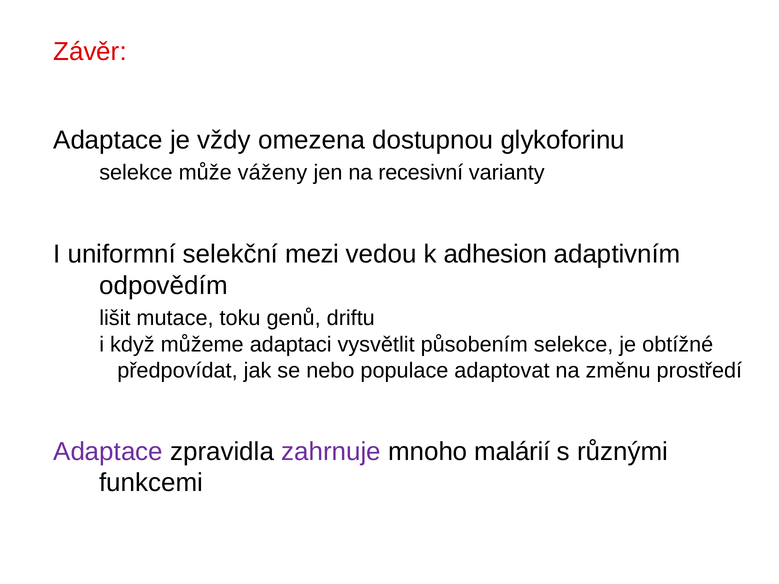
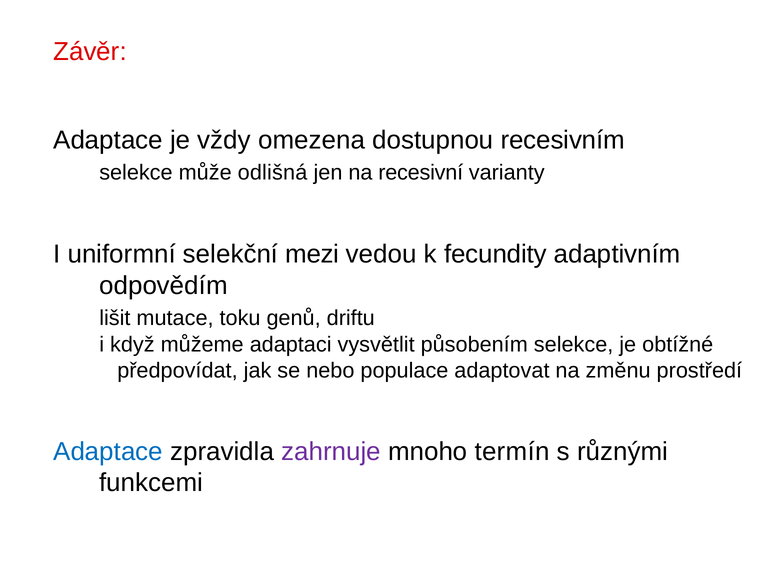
glykoforinu: glykoforinu -> recesivním
váženy: váženy -> odlišná
adhesion: adhesion -> fecundity
Adaptace at (108, 452) colour: purple -> blue
malárií: malárií -> termín
